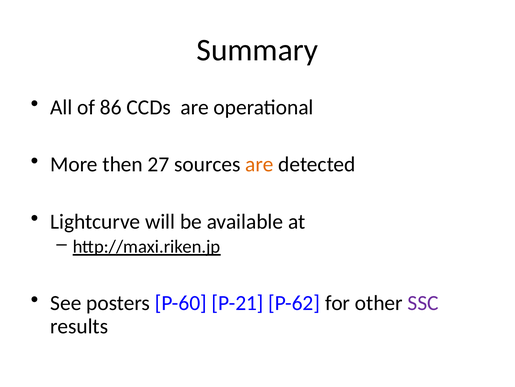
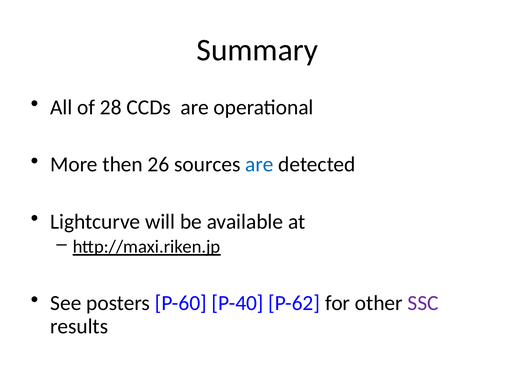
86: 86 -> 28
27: 27 -> 26
are at (259, 164) colour: orange -> blue
P-21: P-21 -> P-40
